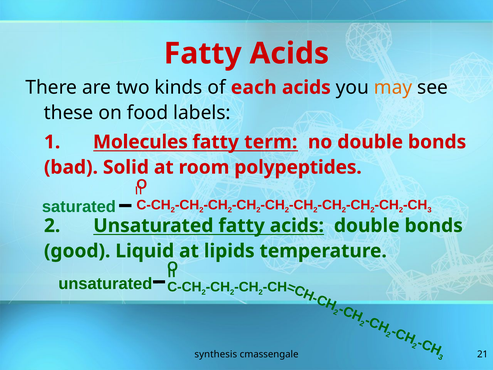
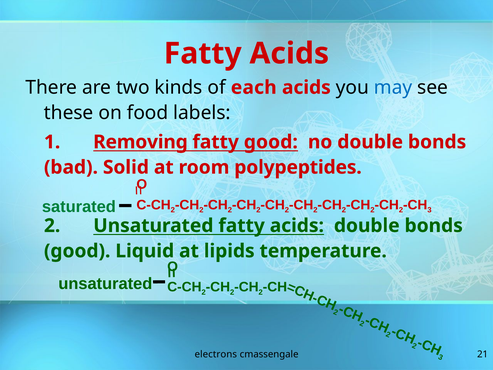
may colour: orange -> blue
Molecules: Molecules -> Removing
fatty term: term -> good
synthesis: synthesis -> electrons
